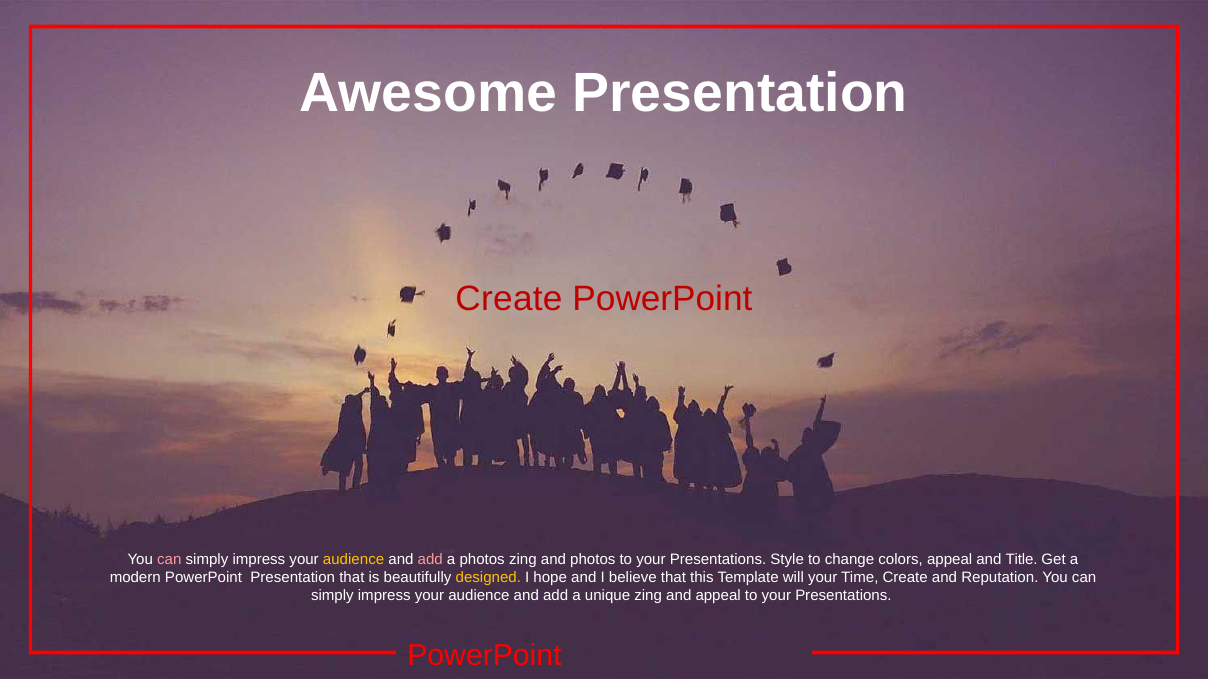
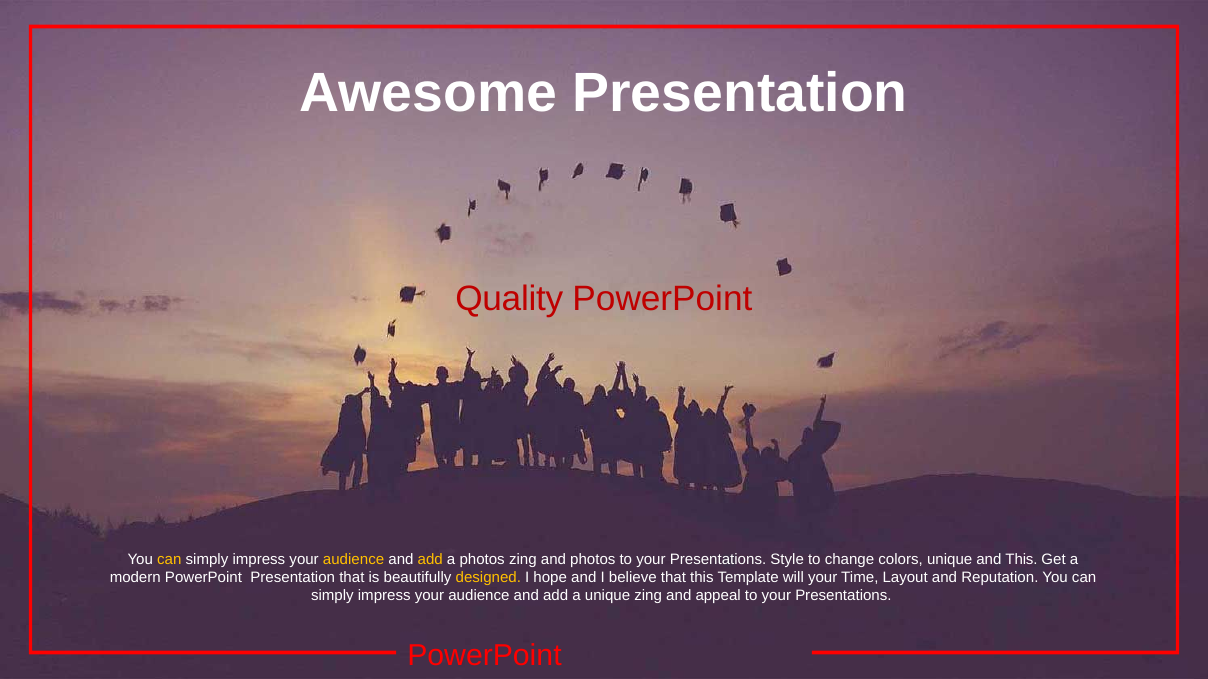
Create at (509, 299): Create -> Quality
can at (169, 560) colour: pink -> yellow
add at (430, 560) colour: pink -> yellow
colors appeal: appeal -> unique
and Title: Title -> This
Time Create: Create -> Layout
